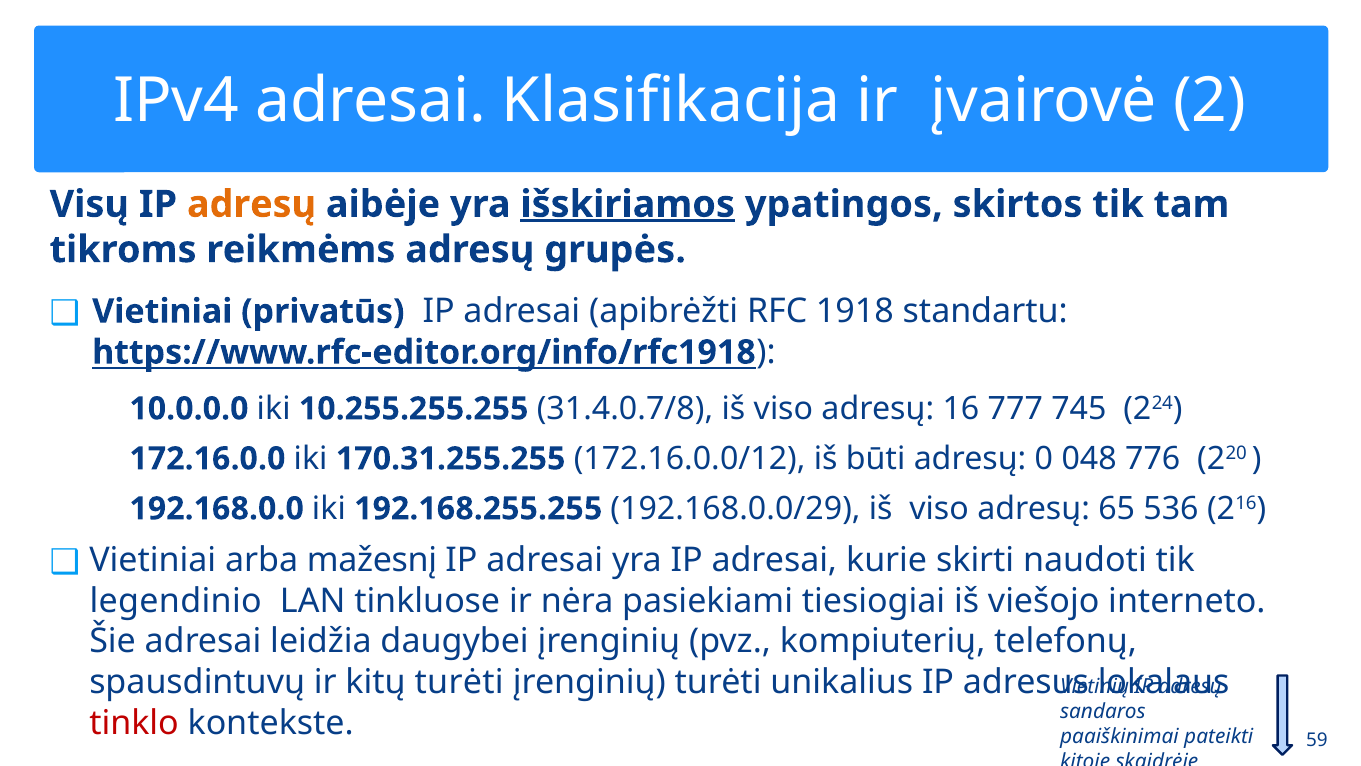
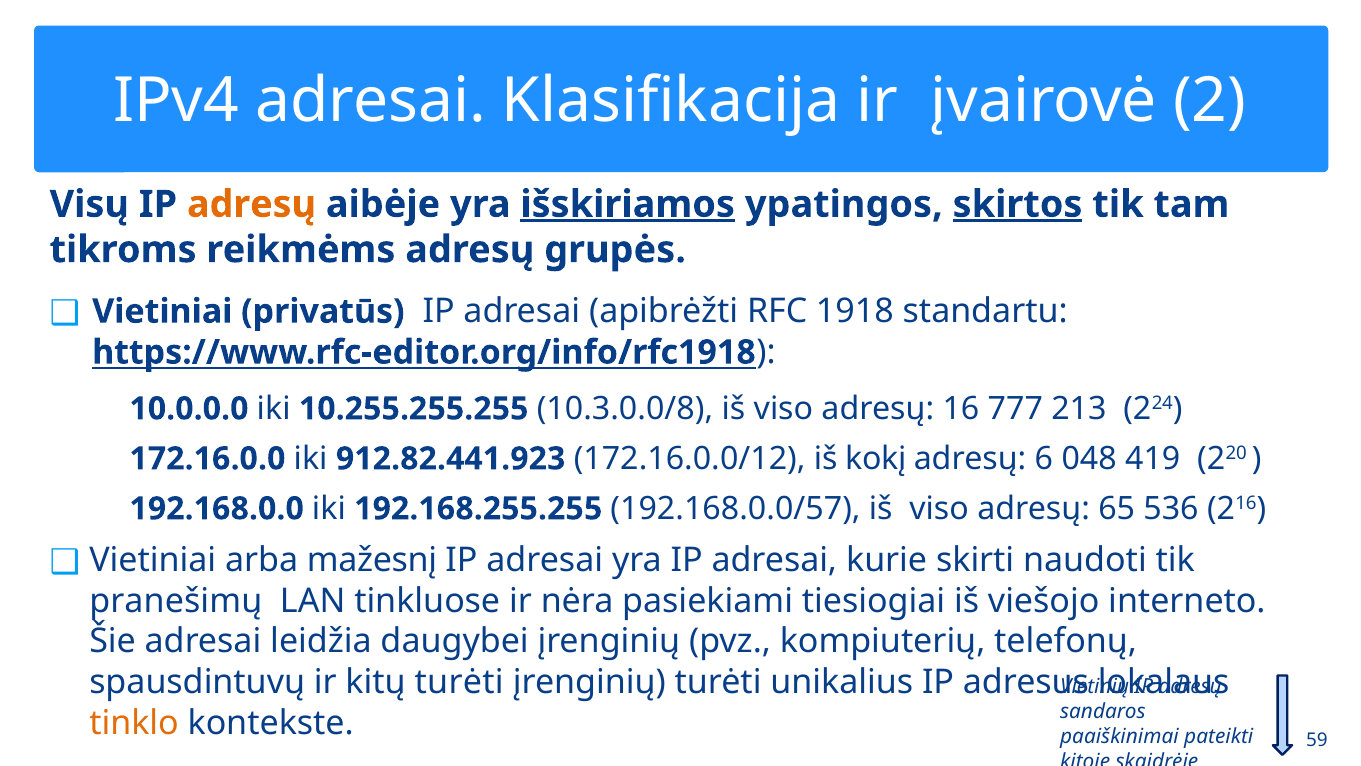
skirtos underline: none -> present
31.4.0.7/8: 31.4.0.7/8 -> 10.3.0.0/8
745: 745 -> 213
170.31.255.255: 170.31.255.255 -> 912.82.441.923
būti: būti -> kokį
0: 0 -> 6
776: 776 -> 419
192.168.0.0/29: 192.168.0.0/29 -> 192.168.0.0/57
legendinio: legendinio -> pranešimų
tinklo colour: red -> orange
